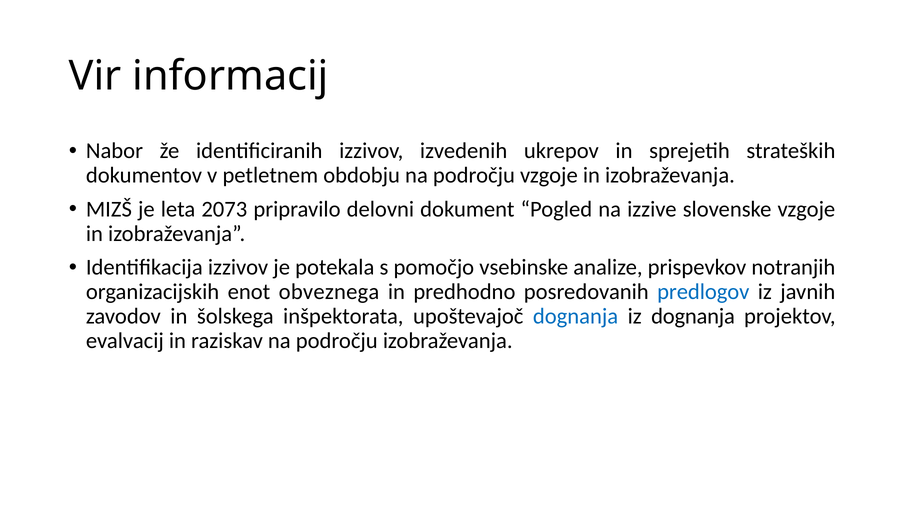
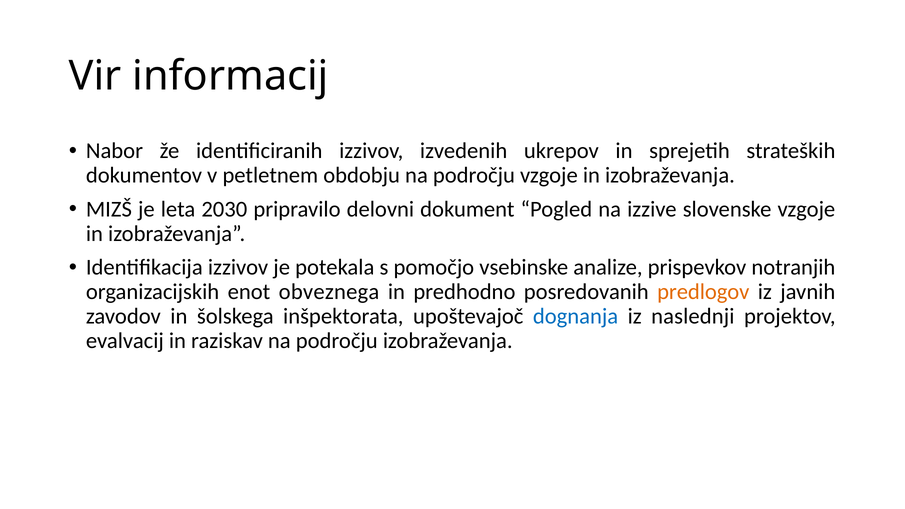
2073: 2073 -> 2030
predlogov colour: blue -> orange
iz dognanja: dognanja -> naslednji
